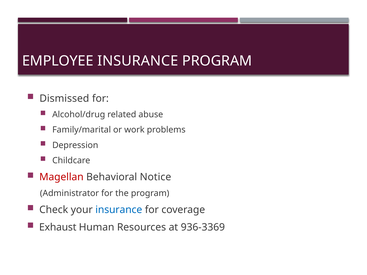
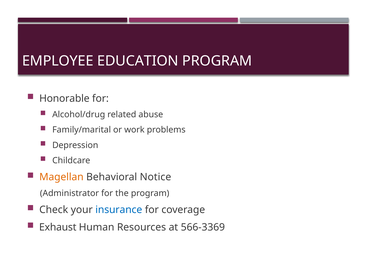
EMPLOYEE INSURANCE: INSURANCE -> EDUCATION
Dismissed: Dismissed -> Honorable
Magellan colour: red -> orange
936-3369: 936-3369 -> 566-3369
